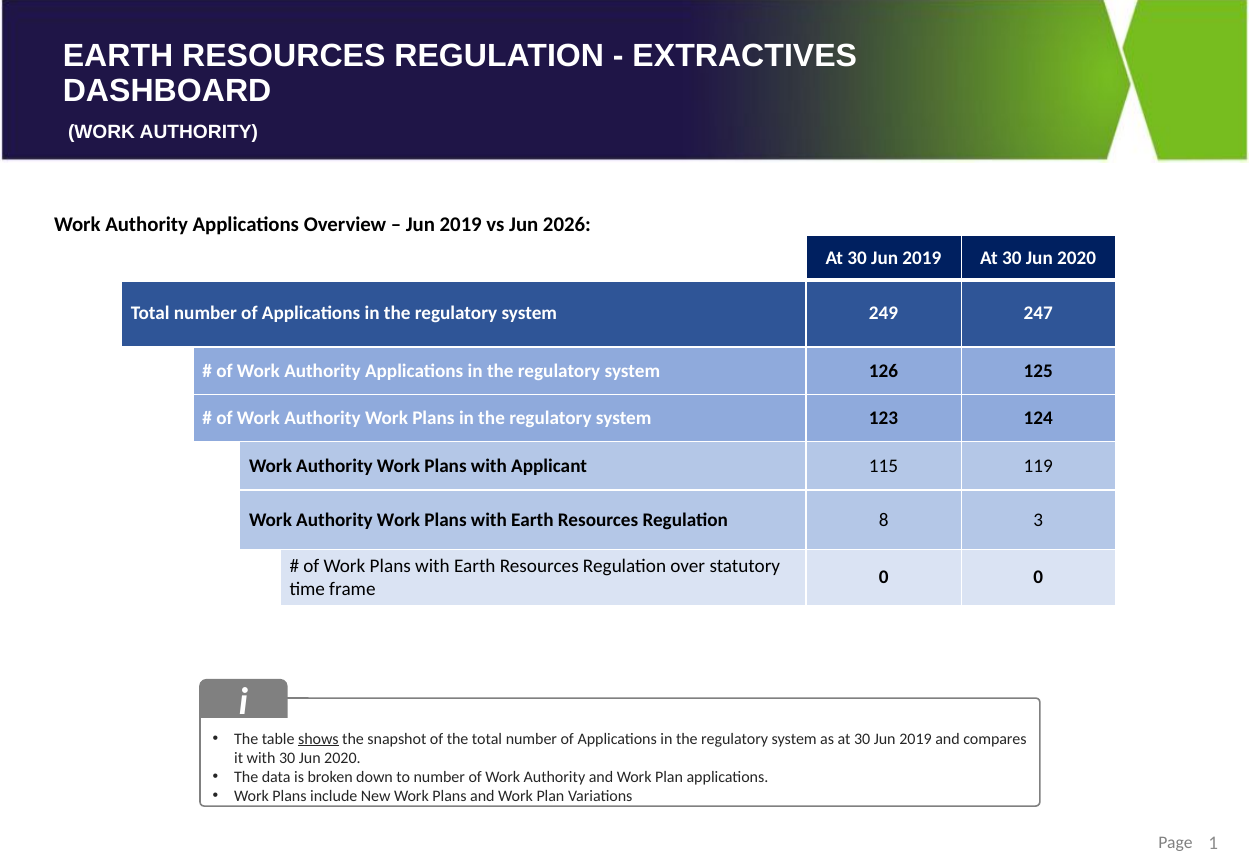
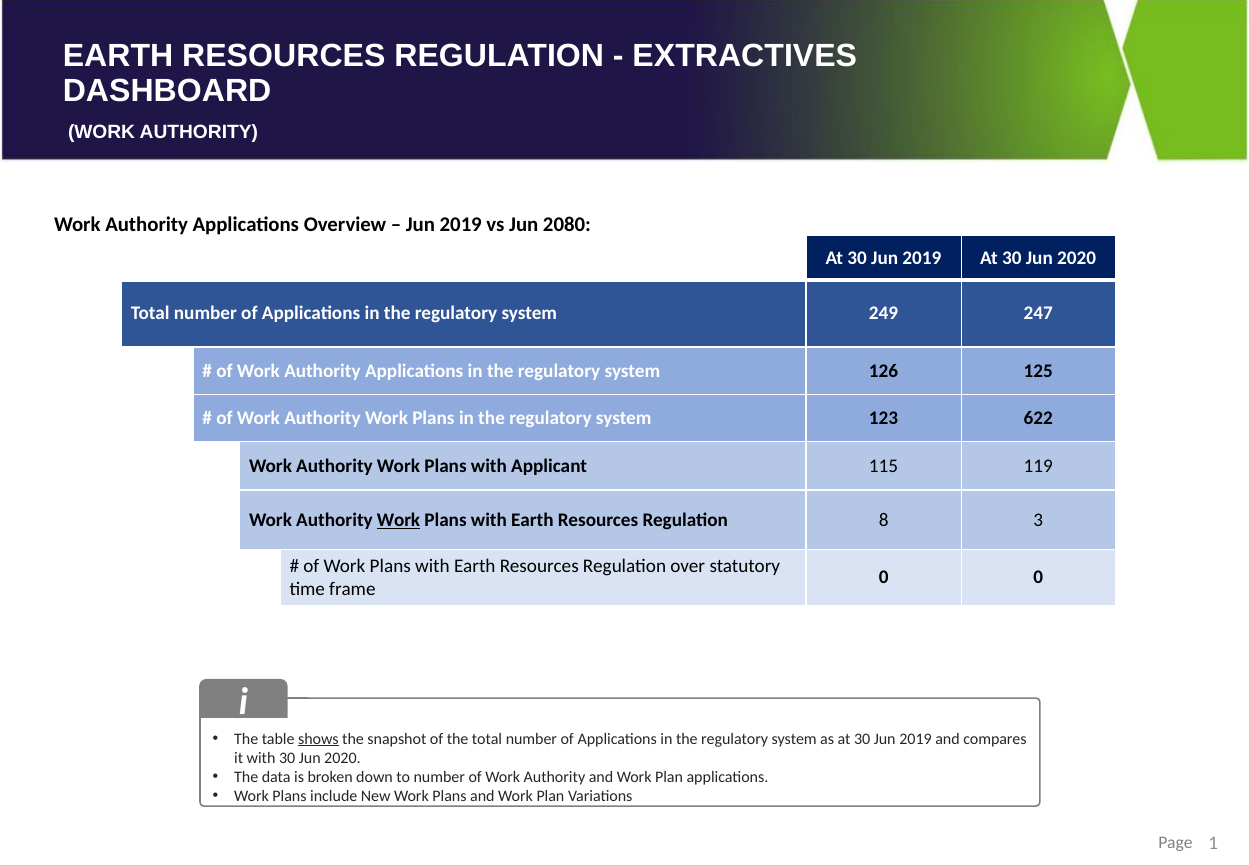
2026: 2026 -> 2080
124: 124 -> 622
Work at (399, 520) underline: none -> present
